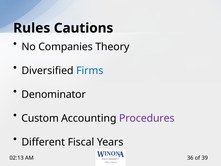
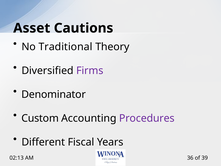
Rules: Rules -> Asset
Companies: Companies -> Traditional
Firms colour: blue -> purple
